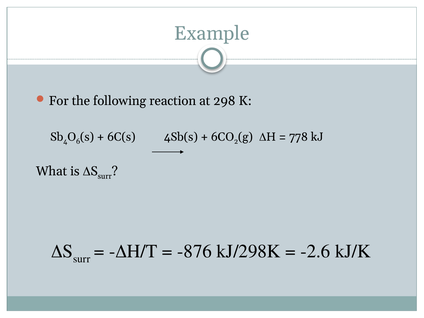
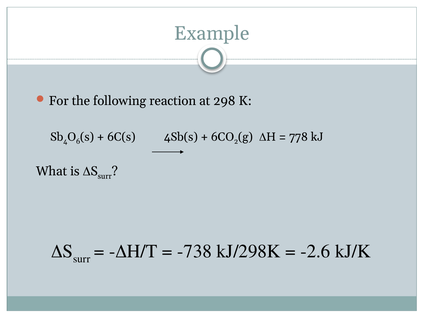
-876: -876 -> -738
